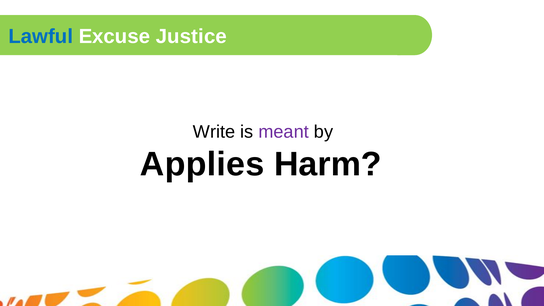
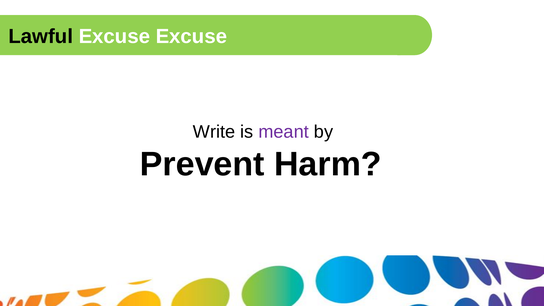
Lawful colour: blue -> black
Excuse Justice: Justice -> Excuse
Applies: Applies -> Prevent
